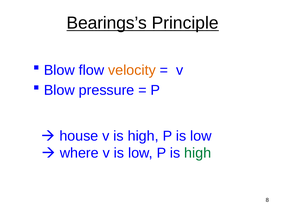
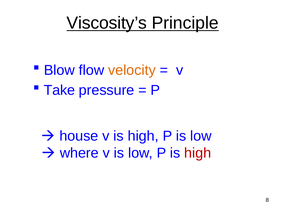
Bearings’s: Bearings’s -> Viscosity’s
Blow at (59, 90): Blow -> Take
high at (198, 153) colour: green -> red
